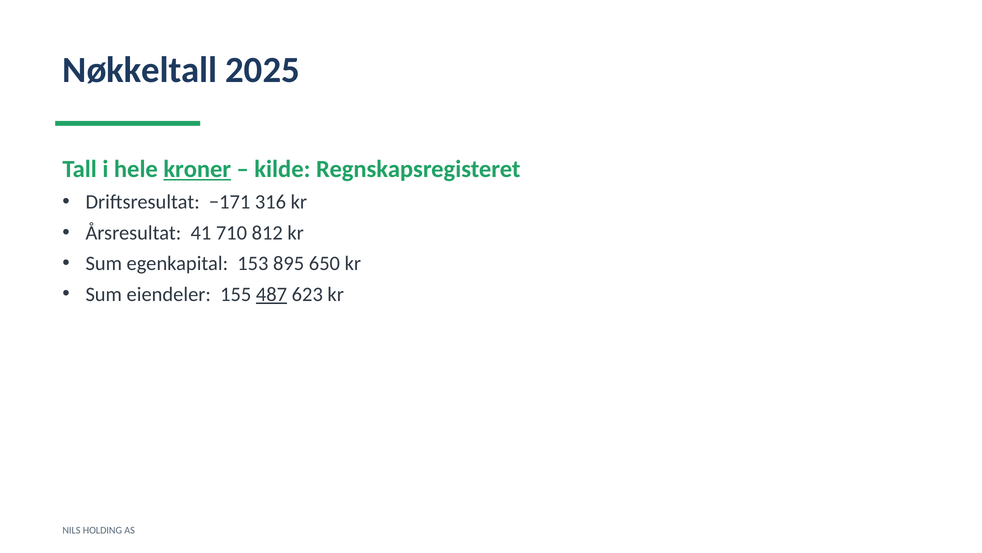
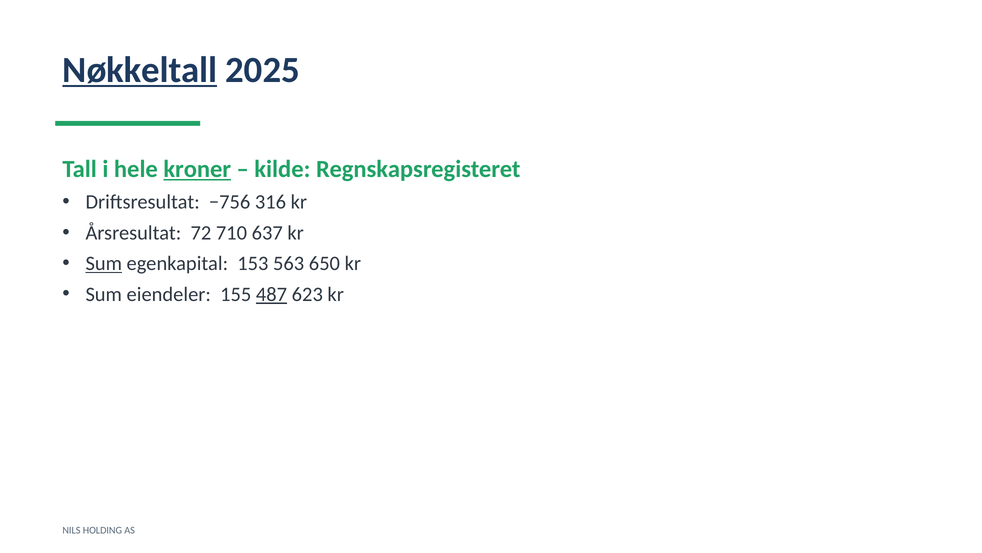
Nøkkeltall underline: none -> present
−171: −171 -> −756
41: 41 -> 72
812: 812 -> 637
Sum at (104, 263) underline: none -> present
895: 895 -> 563
